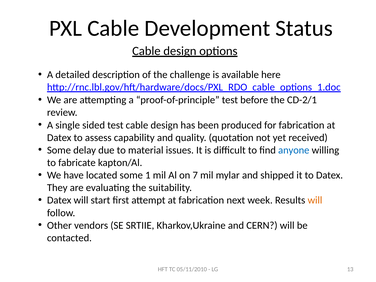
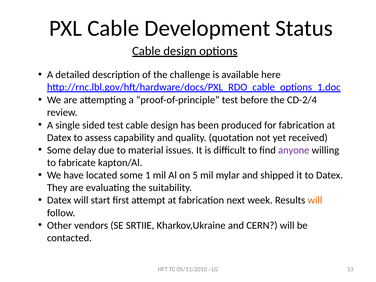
CD-2/1: CD-2/1 -> CD-2/4
anyone colour: blue -> purple
7: 7 -> 5
